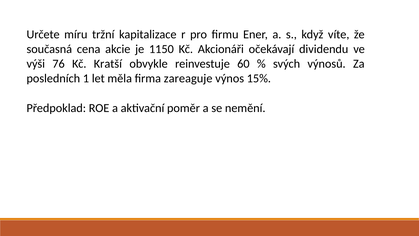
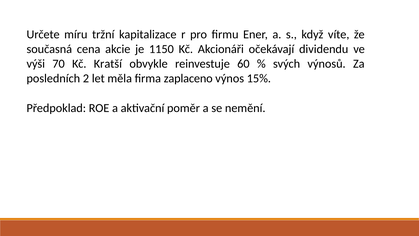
76: 76 -> 70
1: 1 -> 2
zareaguje: zareaguje -> zaplaceno
